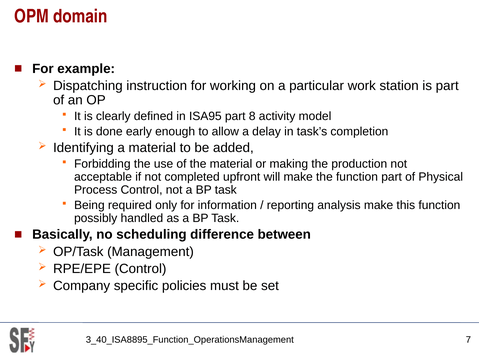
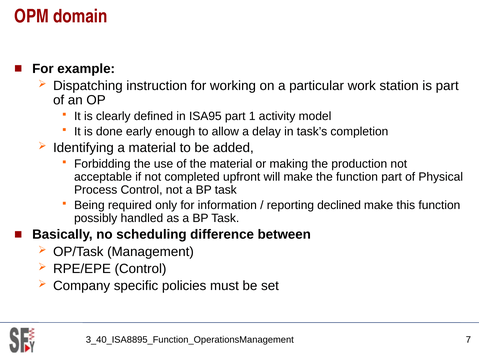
8: 8 -> 1
analysis: analysis -> declined
